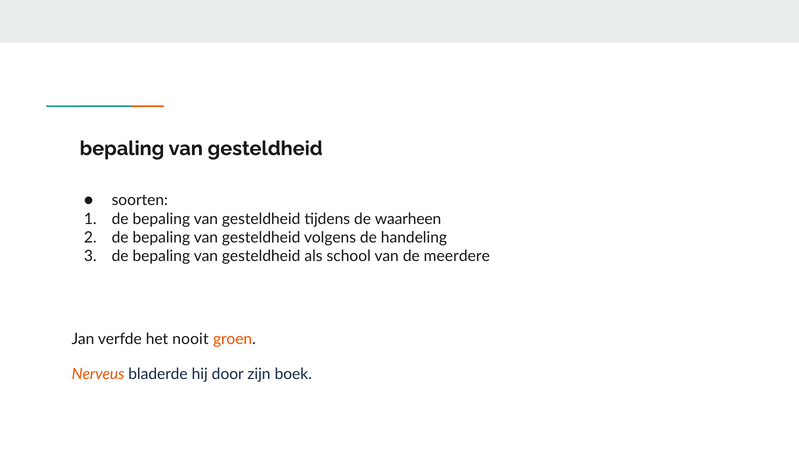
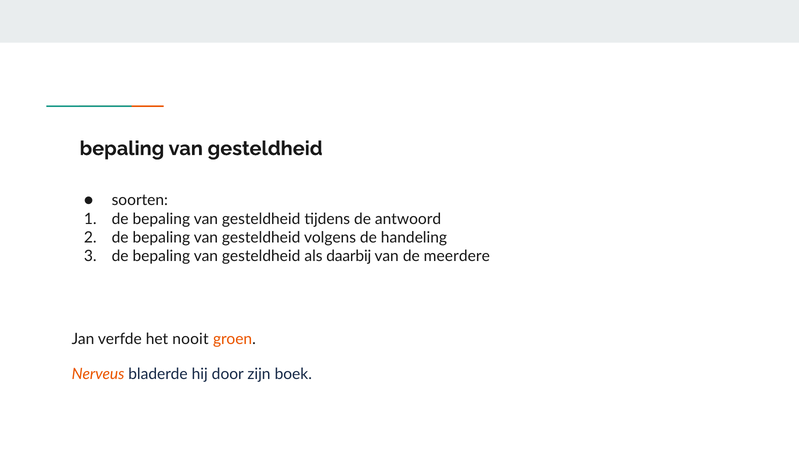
waarheen: waarheen -> antwoord
school: school -> daarbij
